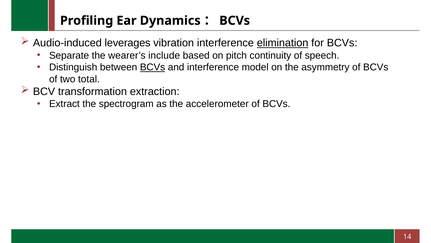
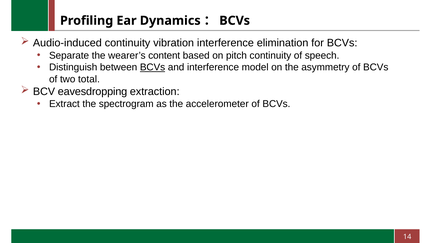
Audio-induced leverages: leverages -> continuity
elimination underline: present -> none
include: include -> content
transformation: transformation -> eavesdropping
